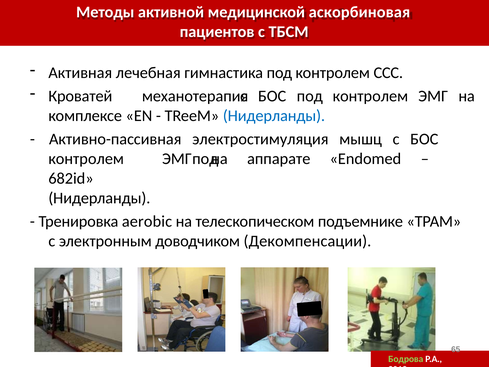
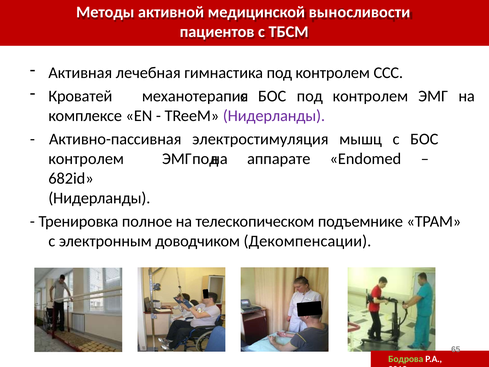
аскорбиновая: аскорбиновая -> выносливости
Нидерланды at (274, 116) colour: blue -> purple
aerobic: aerobic -> полное
